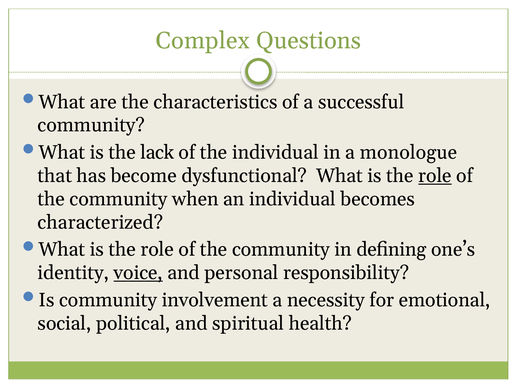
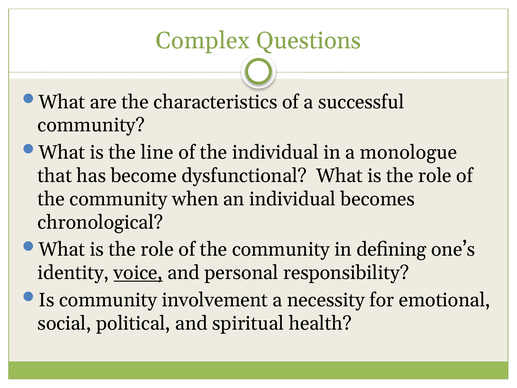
lack: lack -> line
role at (435, 176) underline: present -> none
characterized: characterized -> chronological
